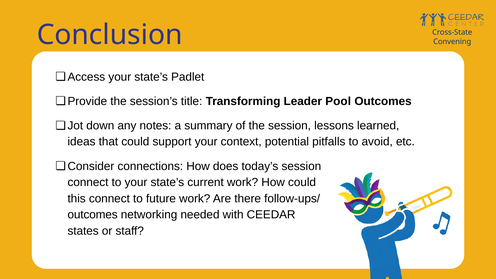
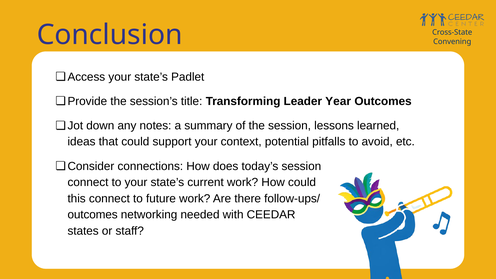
Pool: Pool -> Year
